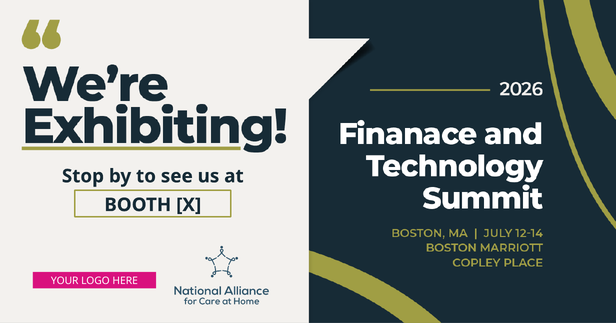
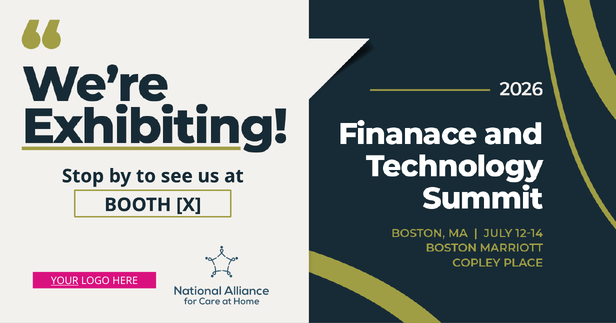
YOUR underline: none -> present
